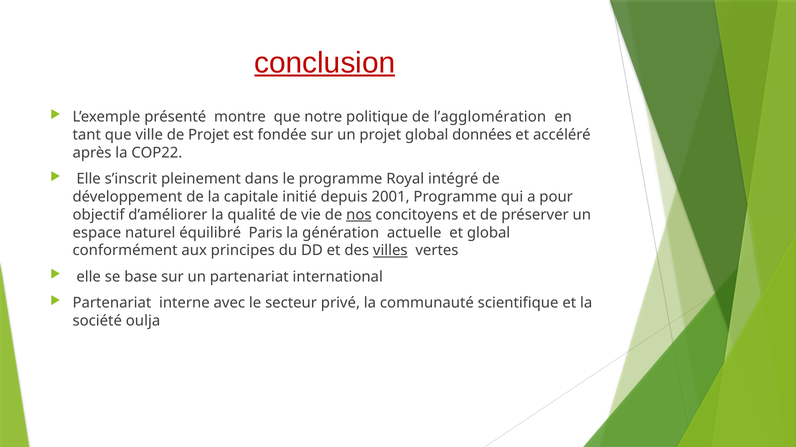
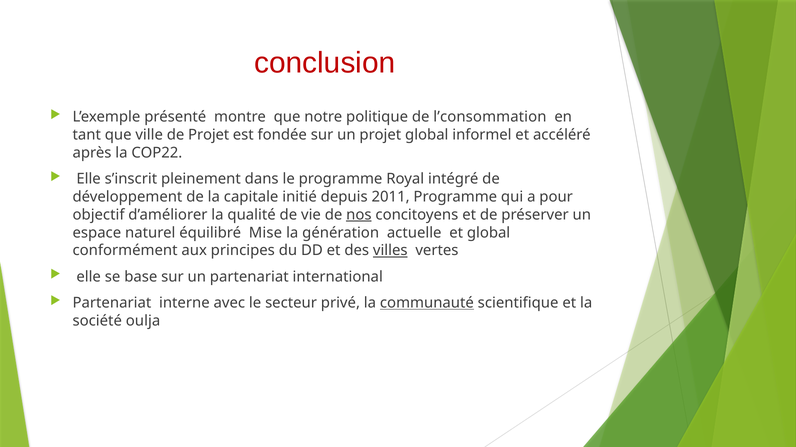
conclusion underline: present -> none
l’agglomération: l’agglomération -> l’consommation
données: données -> informel
2001: 2001 -> 2011
Paris: Paris -> Mise
communauté underline: none -> present
